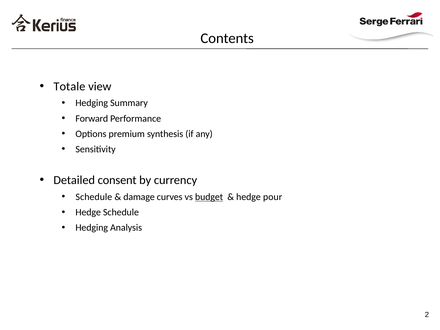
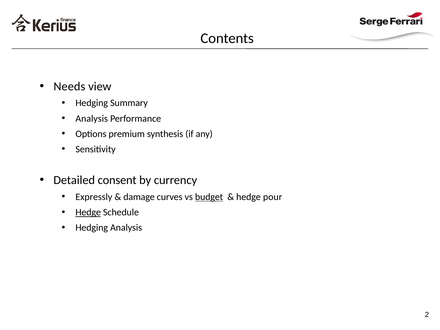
Totale: Totale -> Needs
Forward at (92, 118): Forward -> Analysis
Schedule at (94, 197): Schedule -> Expressly
Hedge at (88, 212) underline: none -> present
